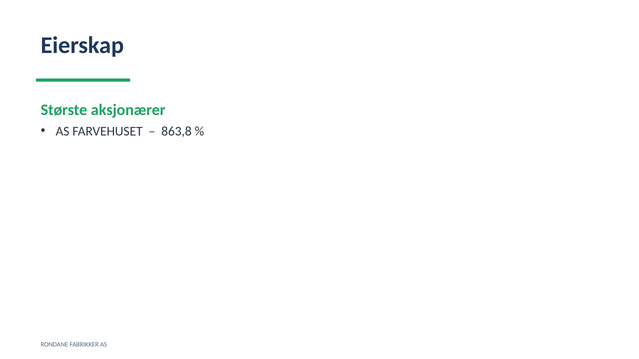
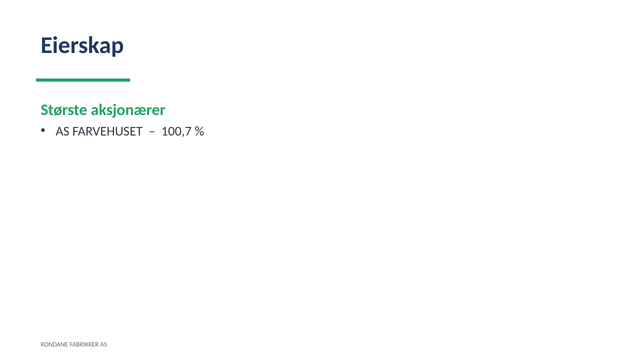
863,8: 863,8 -> 100,7
